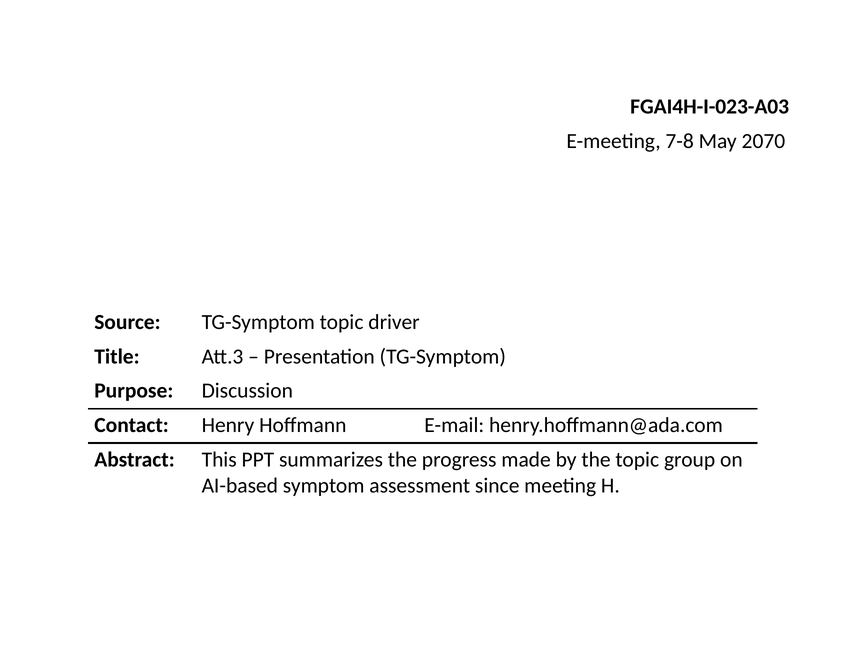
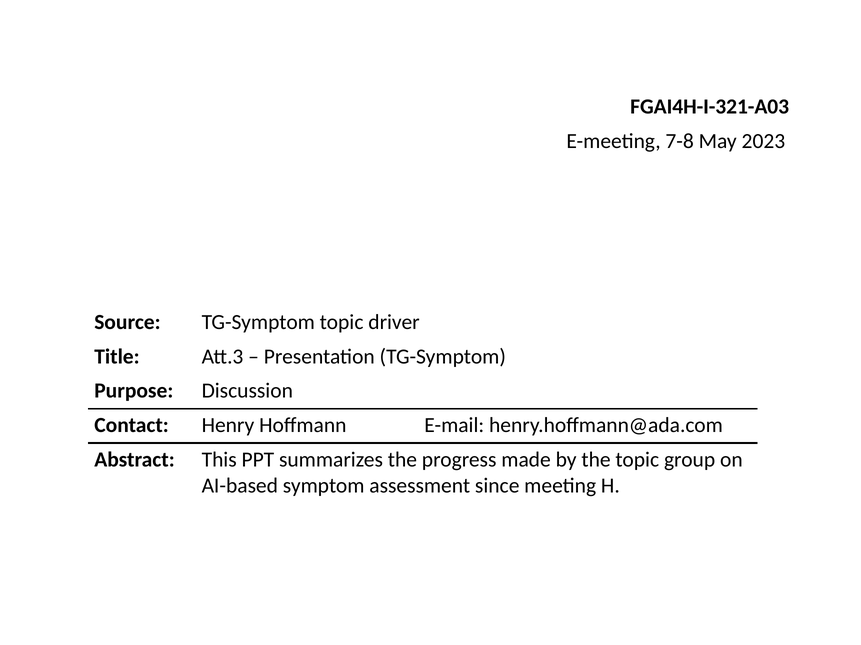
FGAI4H-I-023-A03: FGAI4H-I-023-A03 -> FGAI4H-I-321-A03
2070: 2070 -> 2023
